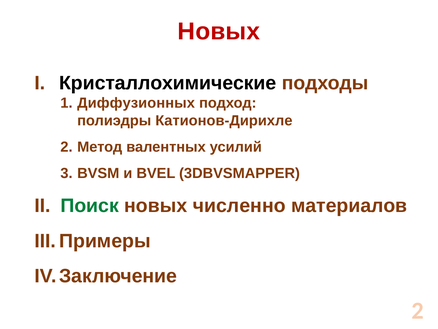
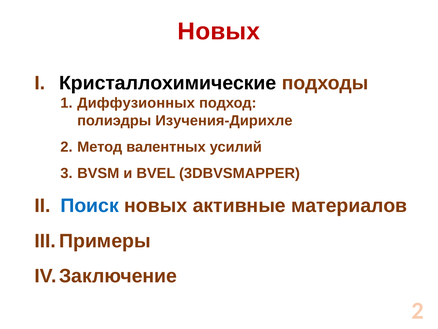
Катионов-Дирихле: Катионов-Дирихле -> Изучения-Дирихле
Поиск colour: green -> blue
численно: численно -> активные
